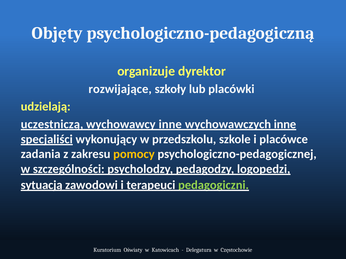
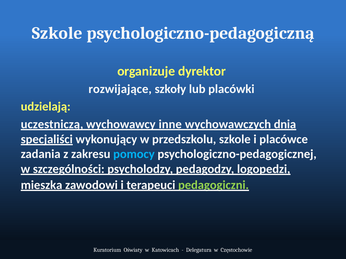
Objęty at (57, 33): Objęty -> Szkole
wychowawczych inne: inne -> dnia
pomocy colour: yellow -> light blue
sytuacją: sytuacją -> mieszka
